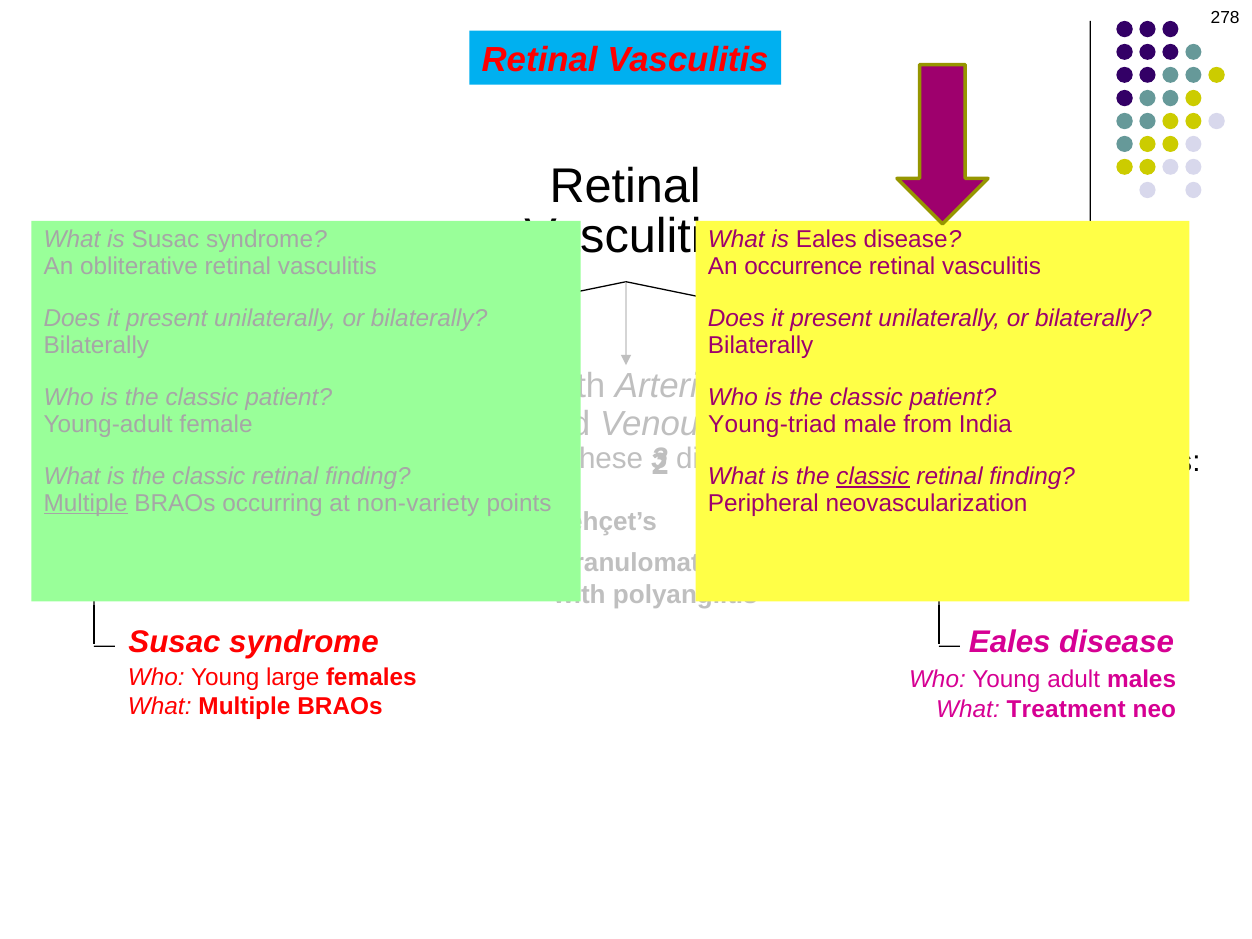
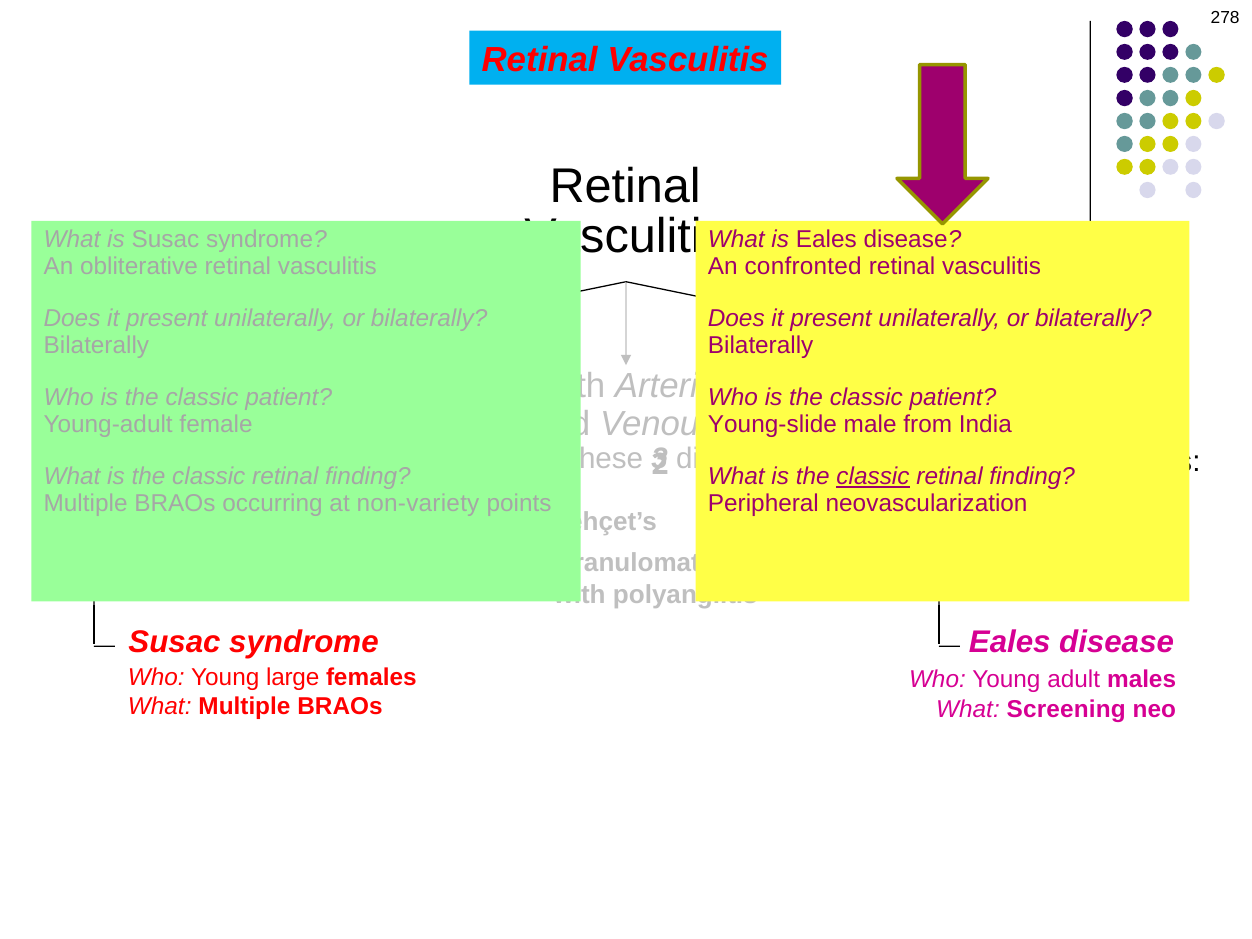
occurrence: occurrence -> confronted
Young-triad: Young-triad -> Young-slide
Multiple at (86, 503) underline: present -> none
Treatment: Treatment -> Screening
